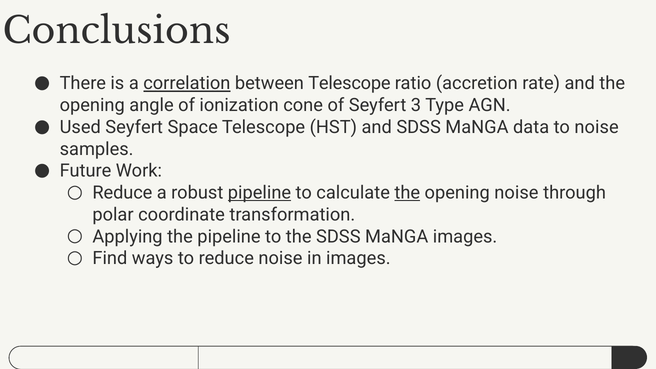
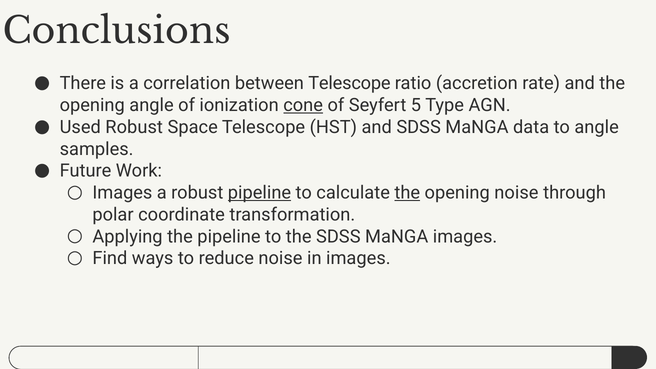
correlation underline: present -> none
cone underline: none -> present
3: 3 -> 5
Used Seyfert: Seyfert -> Robust
to noise: noise -> angle
Reduce at (122, 193): Reduce -> Images
